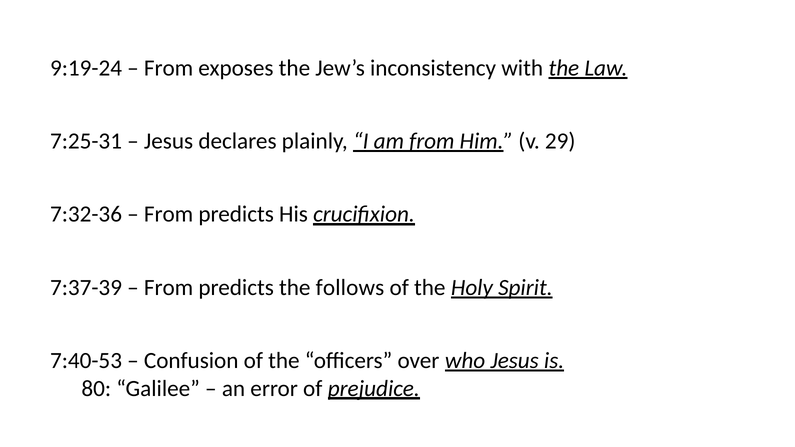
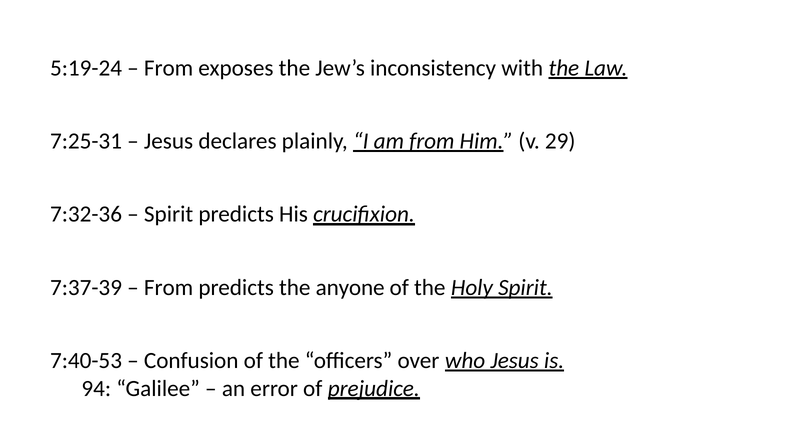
9:19-24: 9:19-24 -> 5:19-24
From at (169, 214): From -> Spirit
follows: follows -> anyone
80: 80 -> 94
